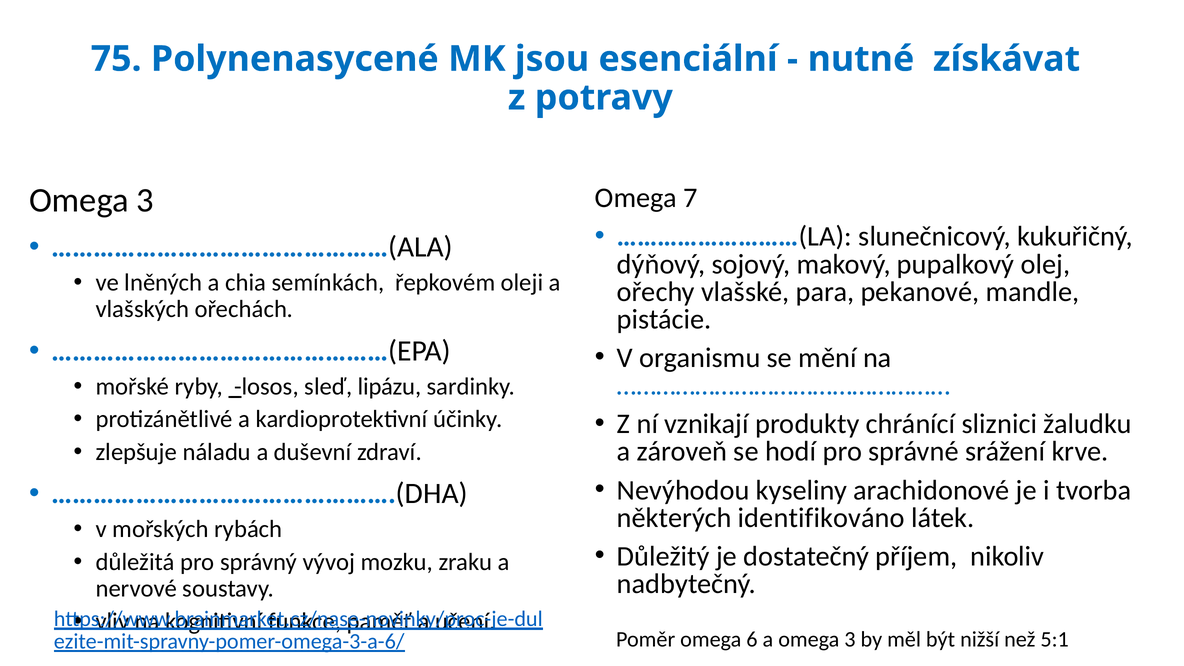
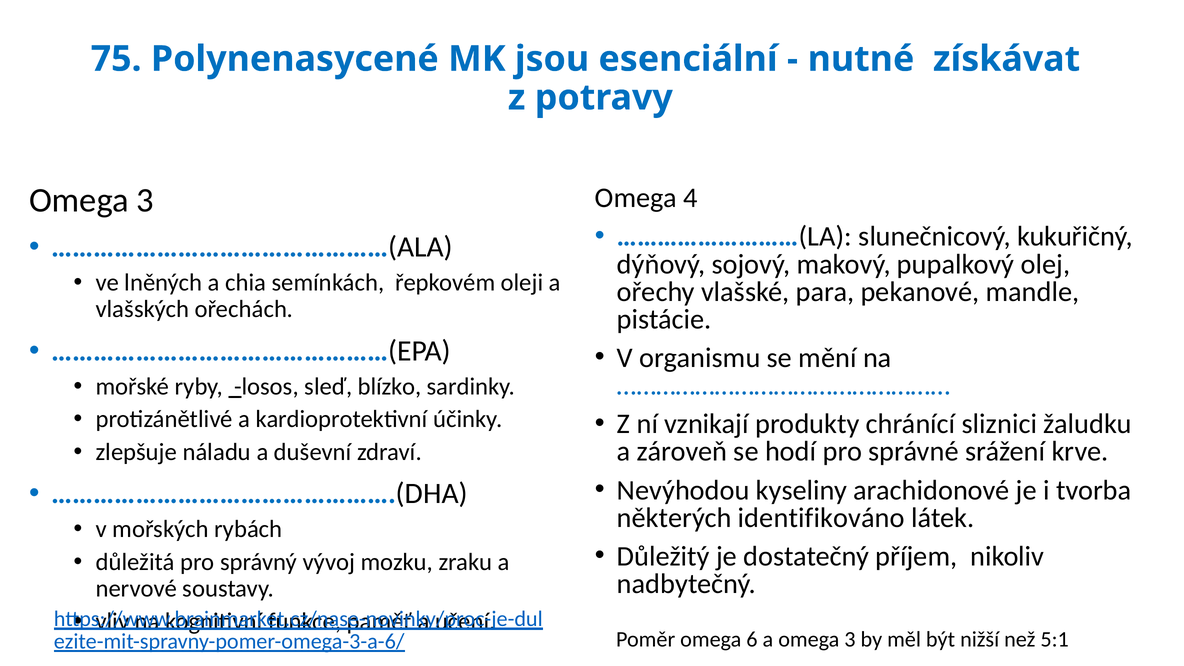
7: 7 -> 4
lipázu: lipázu -> blízko
